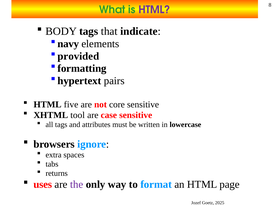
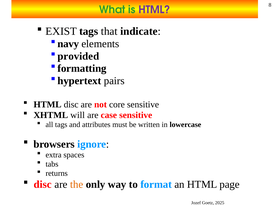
BODY: BODY -> EXIST
HTML five: five -> disc
tool: tool -> will
uses at (43, 185): uses -> disc
the colour: purple -> orange
